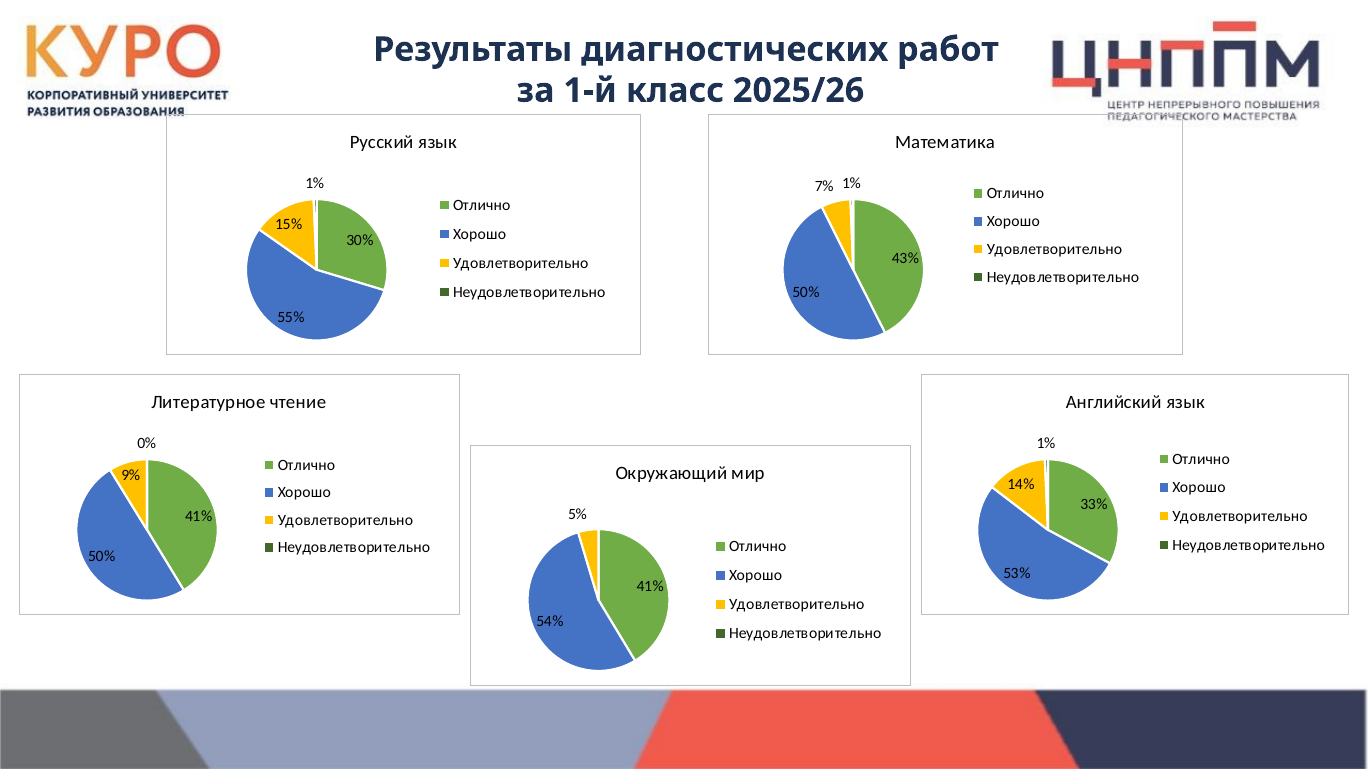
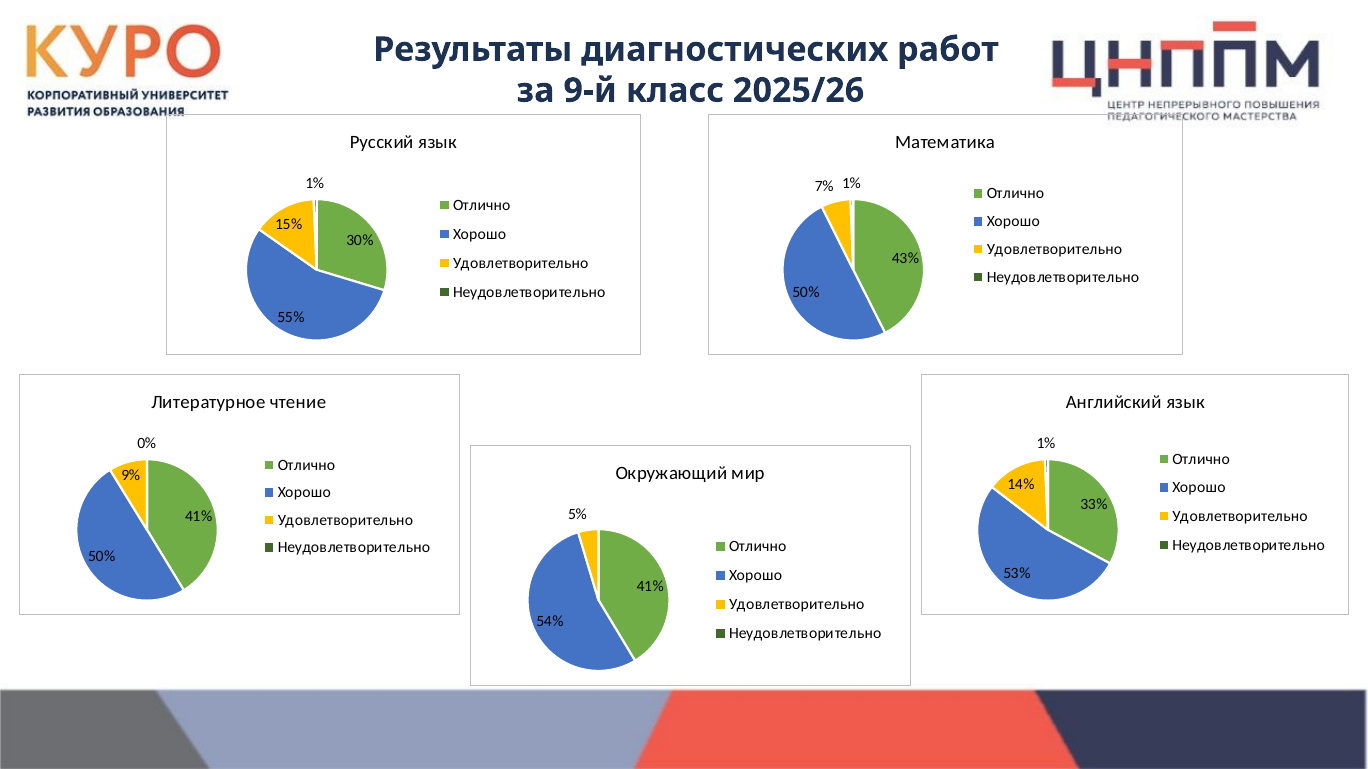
1-й: 1-й -> 9-й
